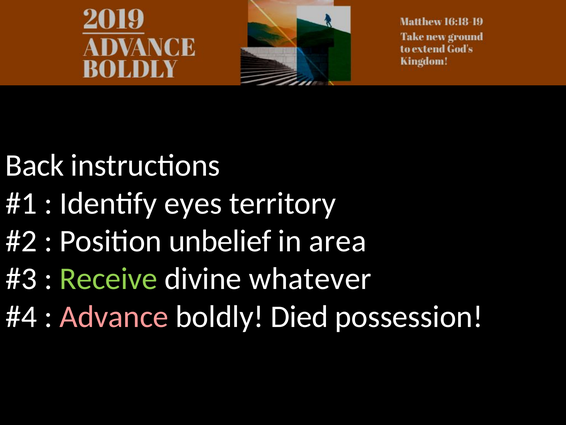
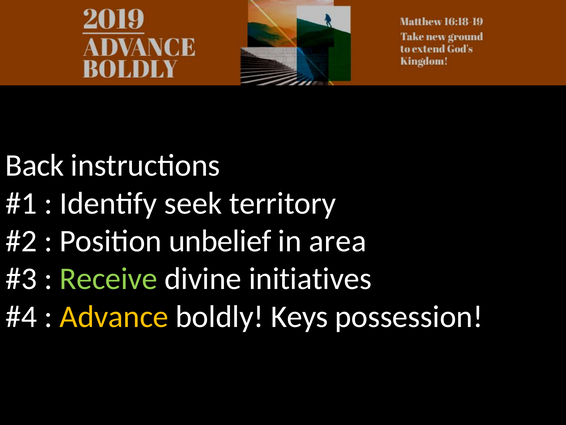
eyes: eyes -> seek
whatever: whatever -> initiatives
Advance colour: pink -> yellow
Died: Died -> Keys
